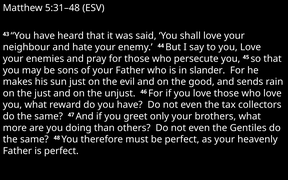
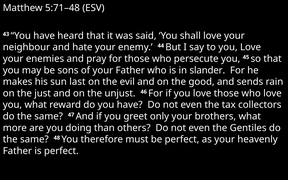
5:31–48: 5:31–48 -> 5:71–48
sun just: just -> last
